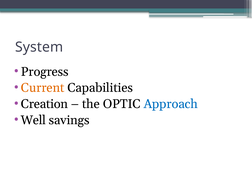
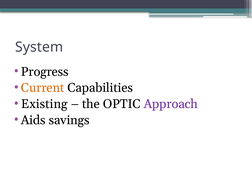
Creation: Creation -> Existing
Approach colour: blue -> purple
Well: Well -> Aids
